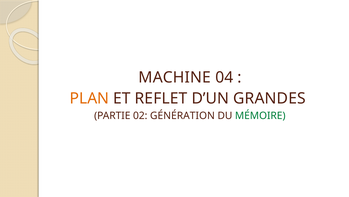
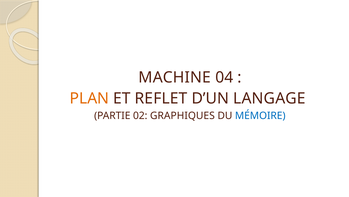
GRANDES: GRANDES -> LANGAGE
GÉNÉRATION: GÉNÉRATION -> GRAPHIQUES
MÉMOIRE colour: green -> blue
